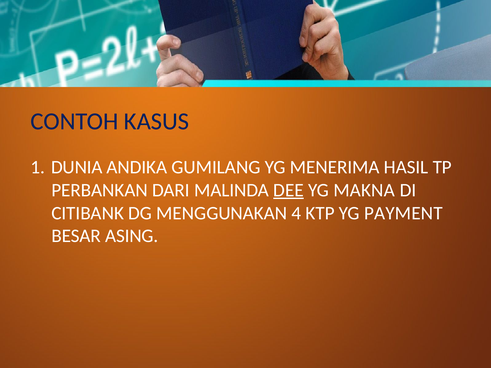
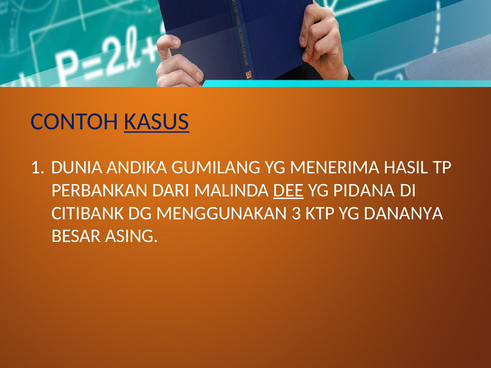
KASUS underline: none -> present
MAKNA: MAKNA -> PIDANA
4: 4 -> 3
PAYMENT: PAYMENT -> DANANYA
